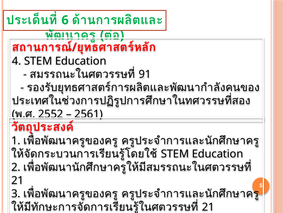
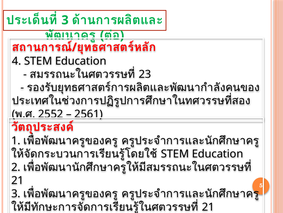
6 at (65, 20): 6 -> 3
91: 91 -> 23
